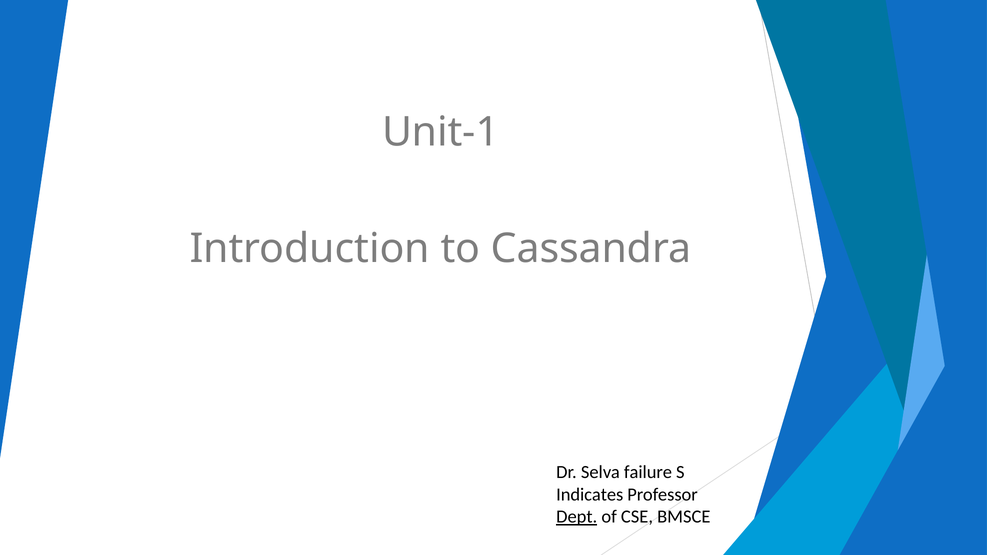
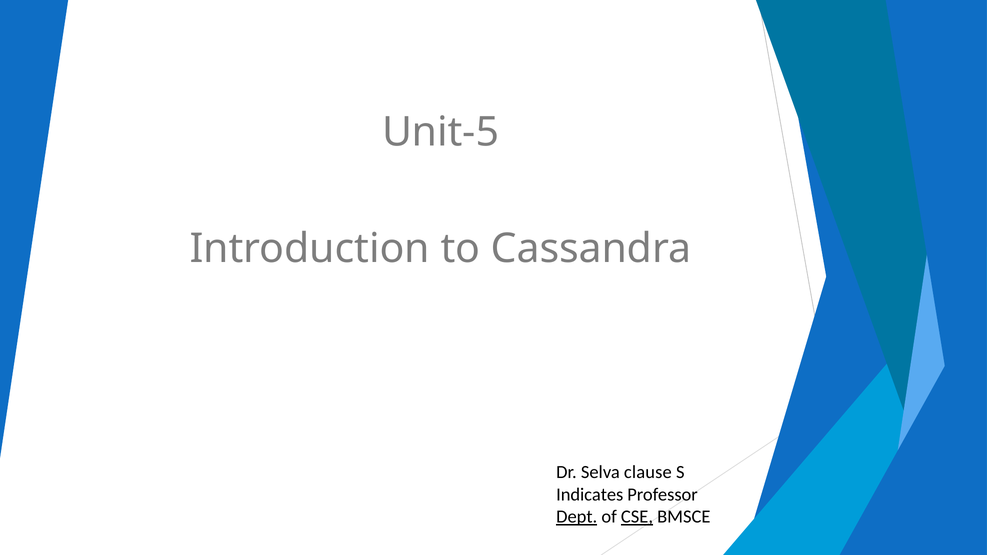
Unit-1: Unit-1 -> Unit-5
failure: failure -> clause
CSE underline: none -> present
